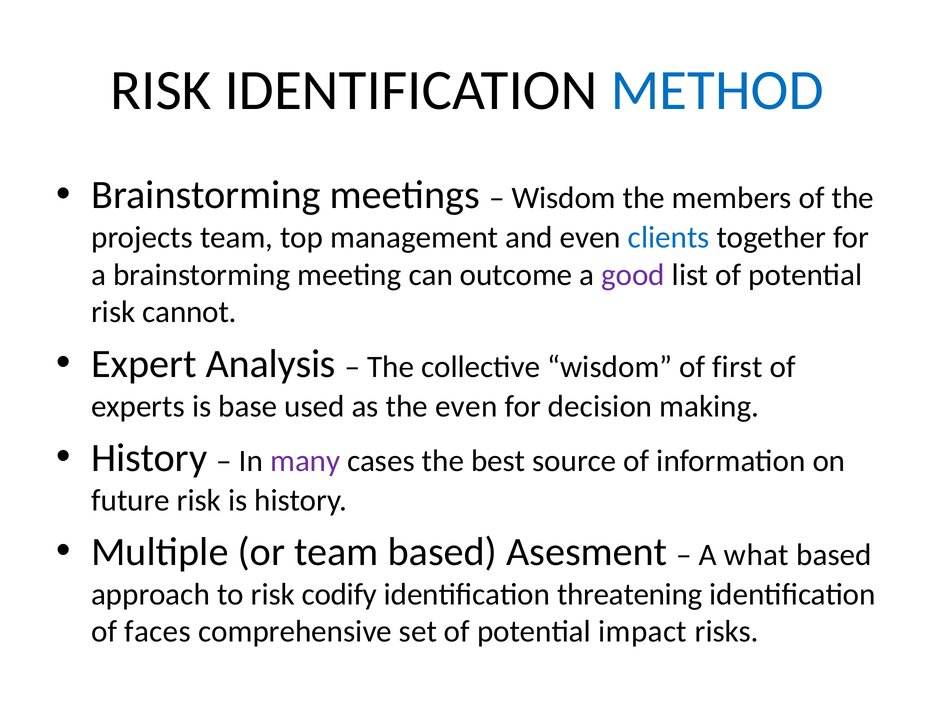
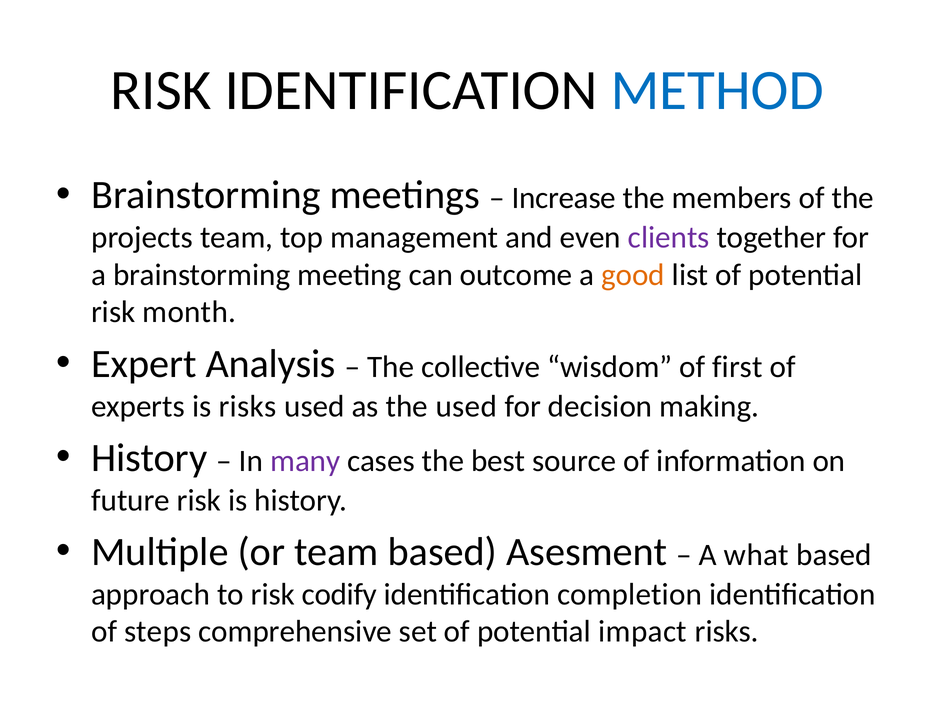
Wisdom at (564, 198): Wisdom -> Increase
clients colour: blue -> purple
good colour: purple -> orange
cannot: cannot -> month
is base: base -> risks
the even: even -> used
threatening: threatening -> completion
faces: faces -> steps
